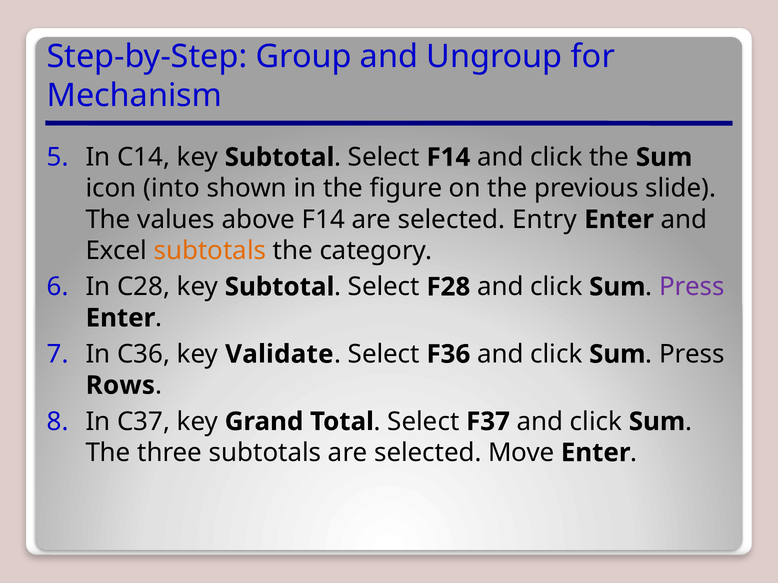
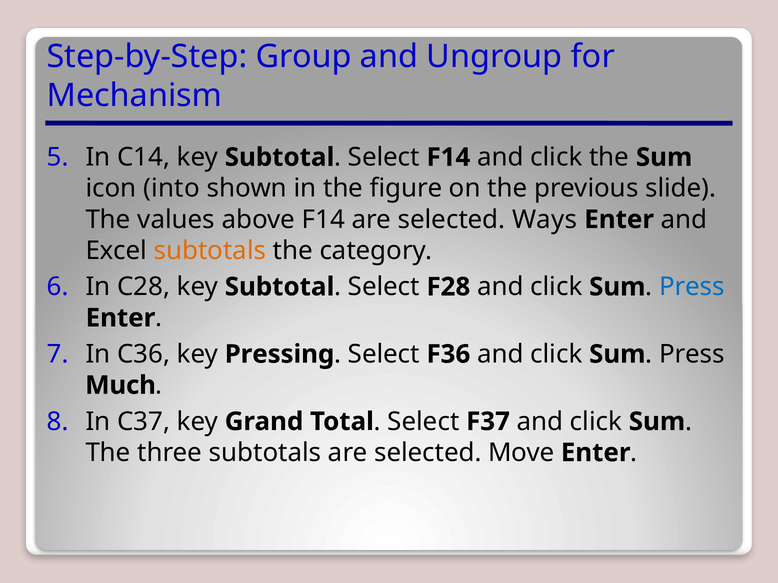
Entry: Entry -> Ways
Press at (692, 287) colour: purple -> blue
Validate: Validate -> Pressing
Rows: Rows -> Much
